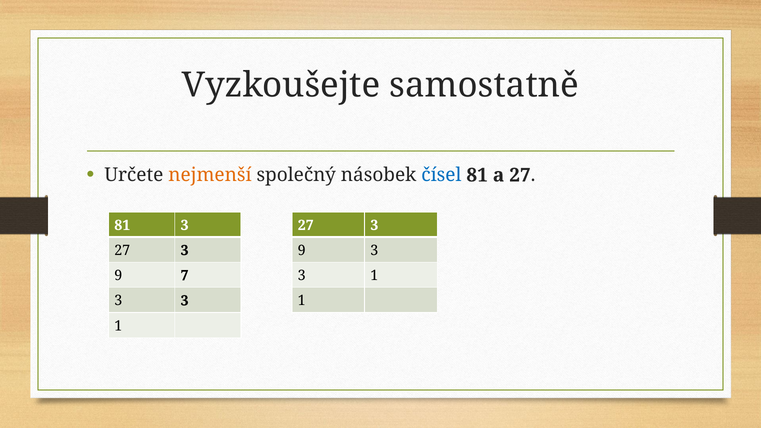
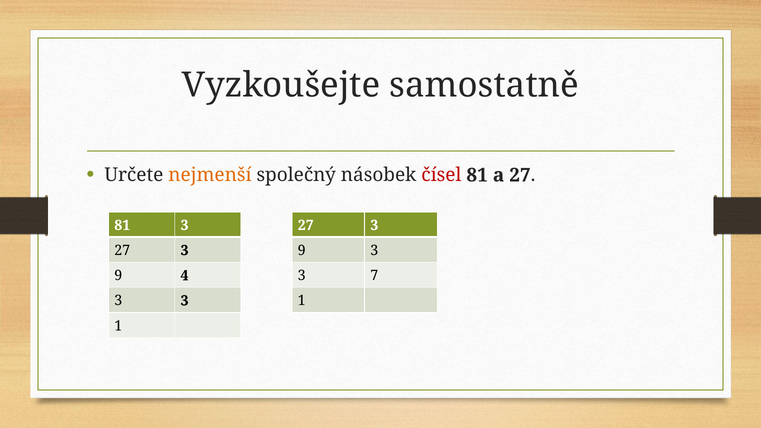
čísel colour: blue -> red
7: 7 -> 4
1 at (374, 276): 1 -> 7
